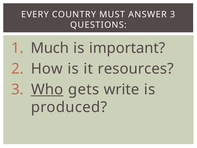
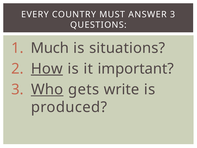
important: important -> situations
How underline: none -> present
resources: resources -> important
